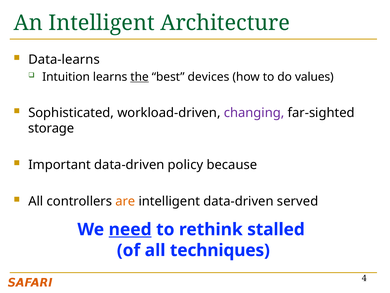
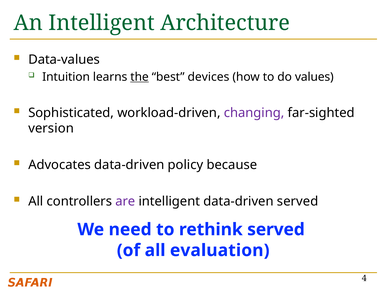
Data-learns: Data-learns -> Data-values
storage: storage -> version
Important: Important -> Advocates
are colour: orange -> purple
need underline: present -> none
rethink stalled: stalled -> served
techniques: techniques -> evaluation
